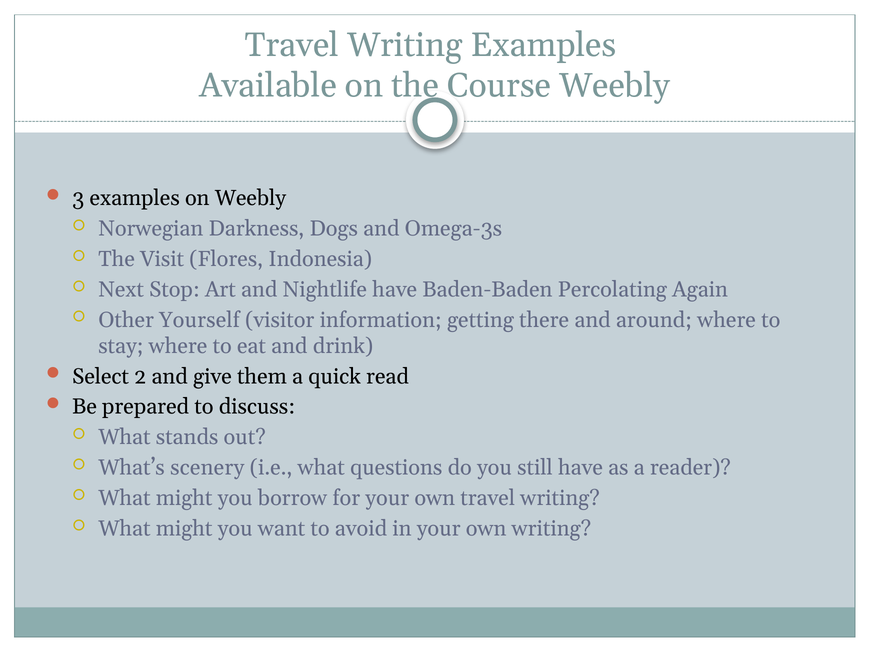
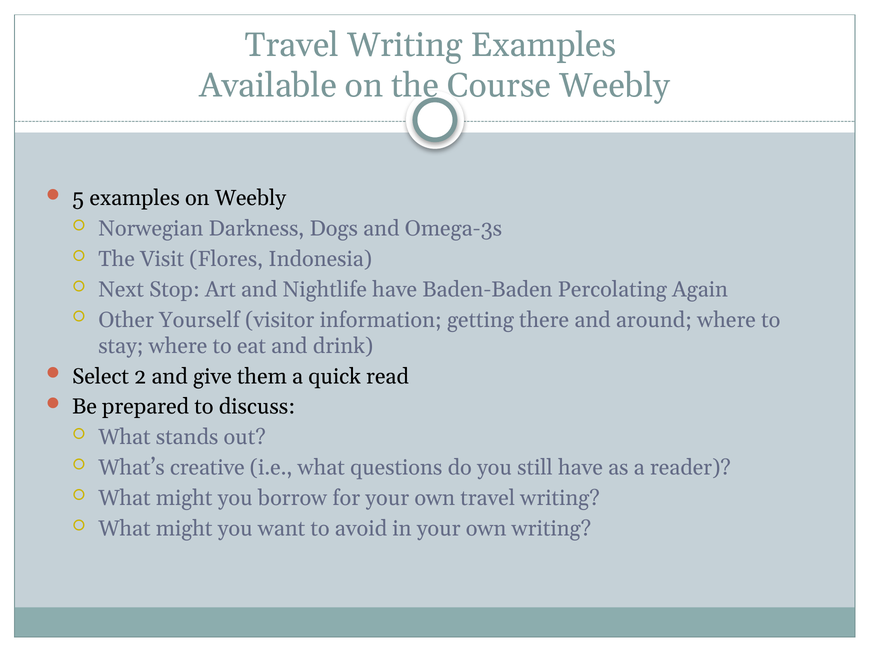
3: 3 -> 5
scenery: scenery -> creative
